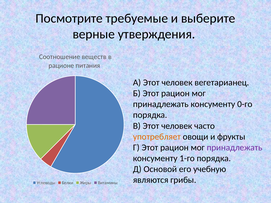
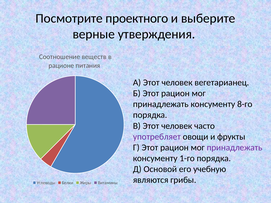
требуемые: требуемые -> проектного
0-го: 0-го -> 8-го
употребляет colour: orange -> purple
